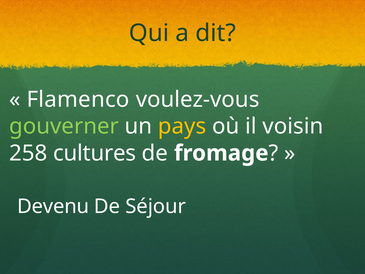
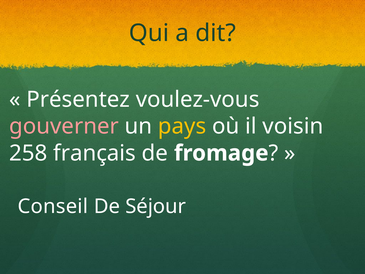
Flamenco: Flamenco -> Présentez
gouverner colour: light green -> pink
cultures: cultures -> français
Devenu: Devenu -> Conseil
